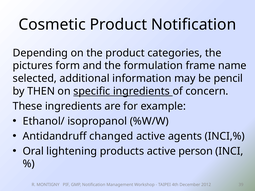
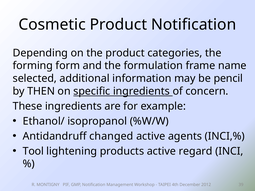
pictures: pictures -> forming
Oral: Oral -> Tool
person: person -> regard
